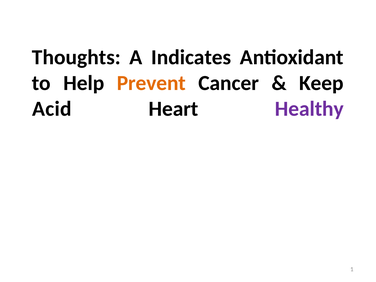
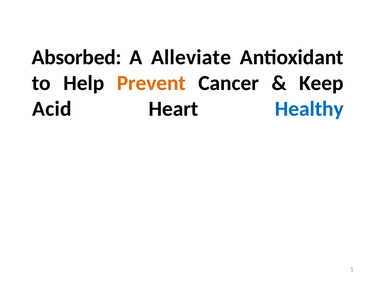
Thoughts: Thoughts -> Absorbed
Indicates: Indicates -> Alleviate
Healthy colour: purple -> blue
